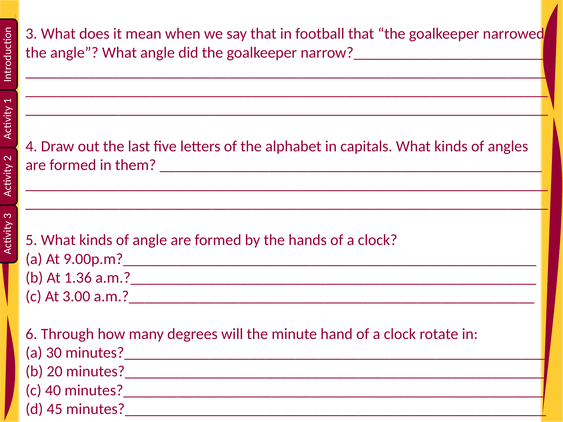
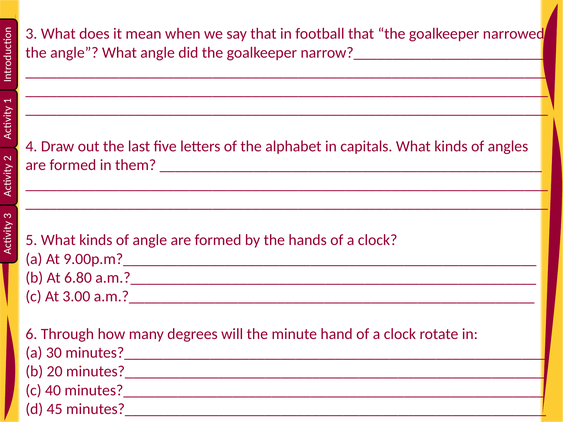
1.36: 1.36 -> 6.80
